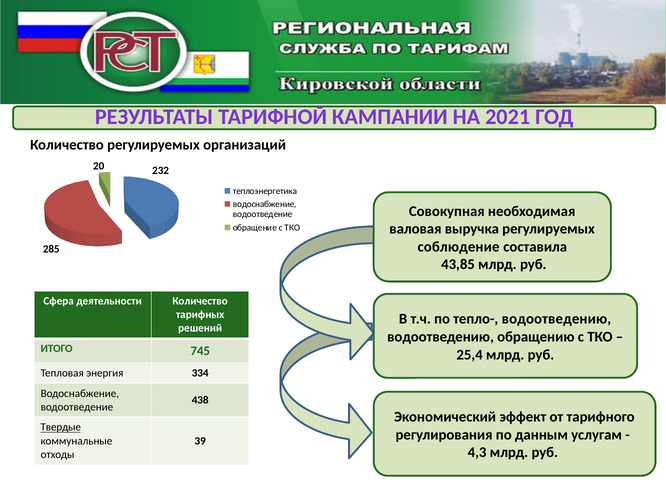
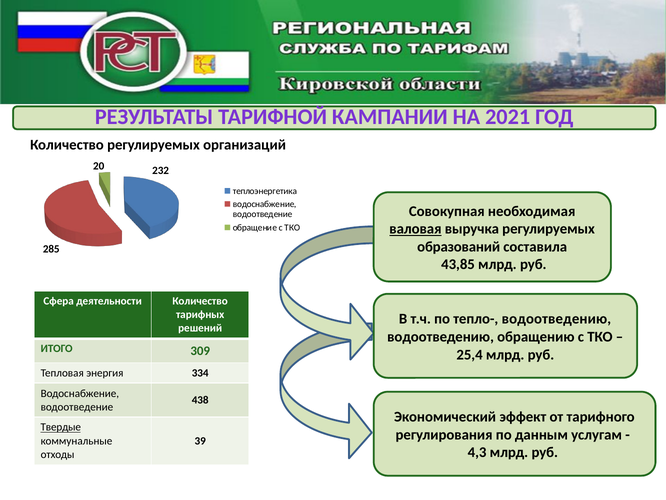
валовая underline: none -> present
соблюдение: соблюдение -> образований
745: 745 -> 309
